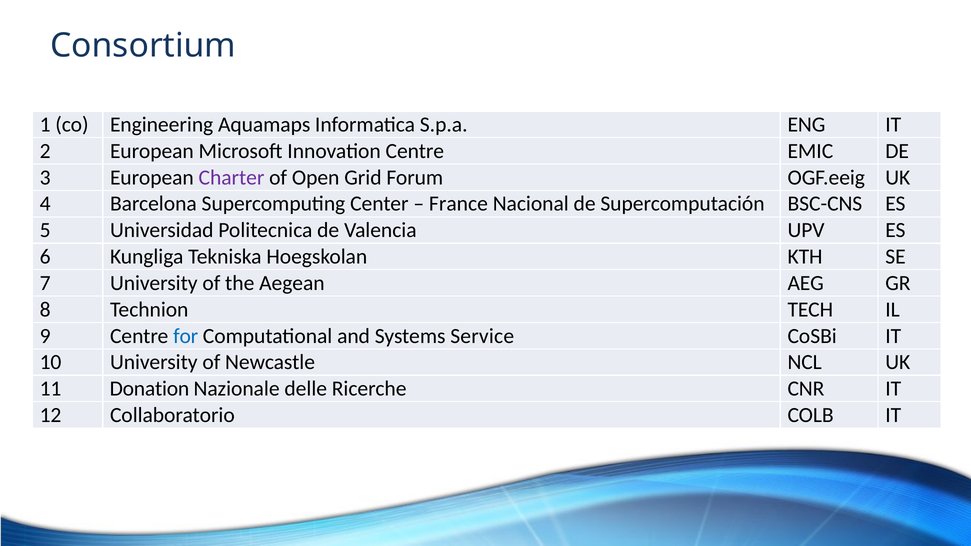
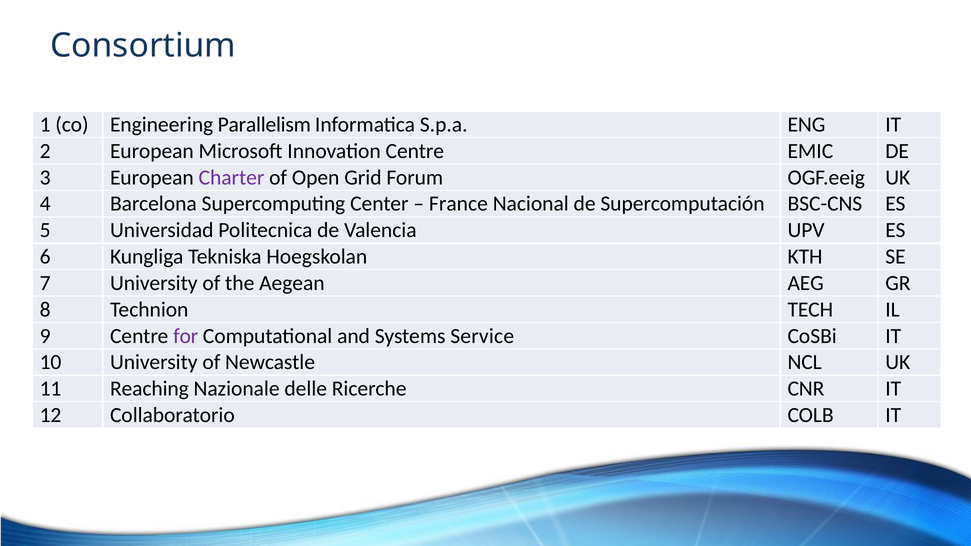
Aquamaps: Aquamaps -> Parallelism
for colour: blue -> purple
Donation: Donation -> Reaching
